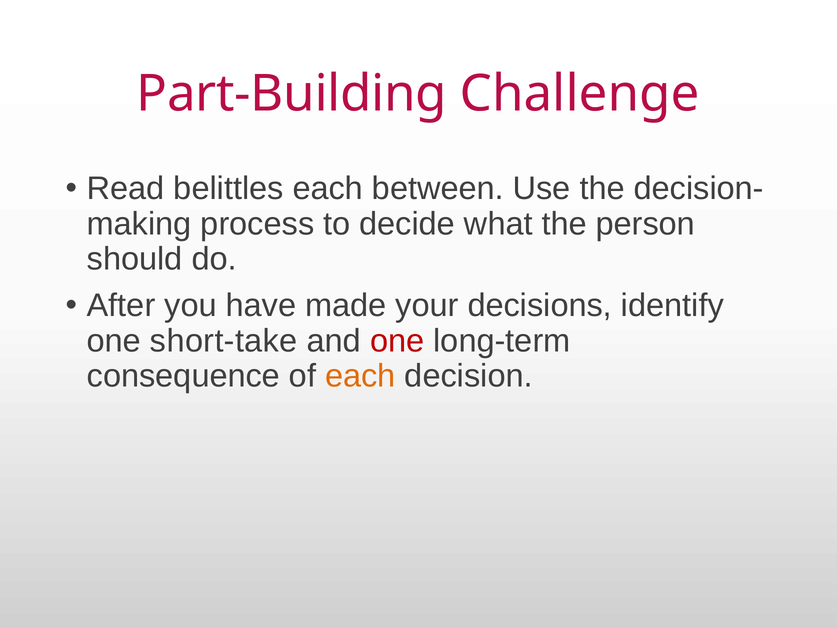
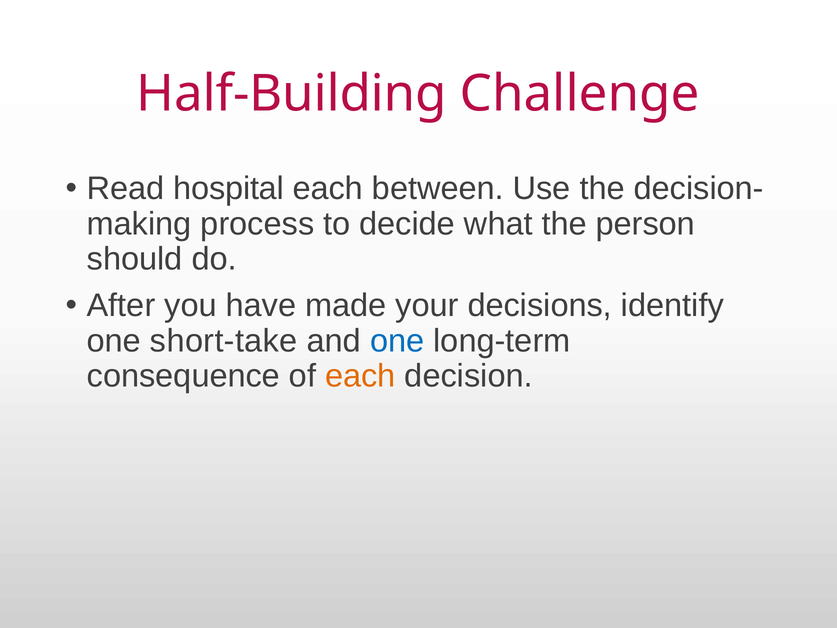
Part-Building: Part-Building -> Half-Building
belittles: belittles -> hospital
one at (397, 341) colour: red -> blue
